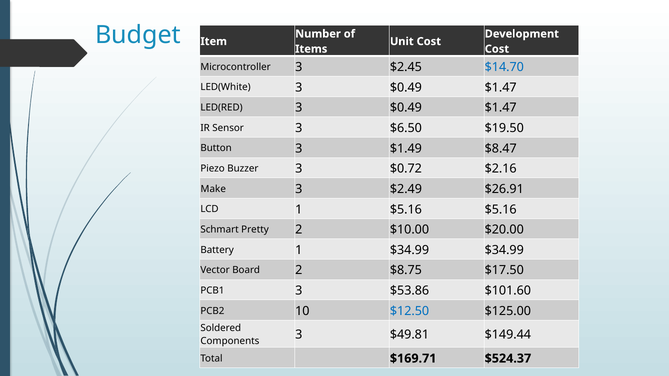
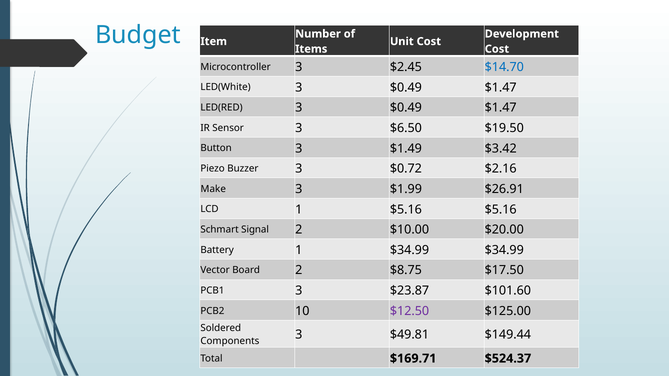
$8.47: $8.47 -> $3.42
$2.49: $2.49 -> $1.99
Pretty: Pretty -> Signal
$53.86: $53.86 -> $23.87
$12.50 colour: blue -> purple
